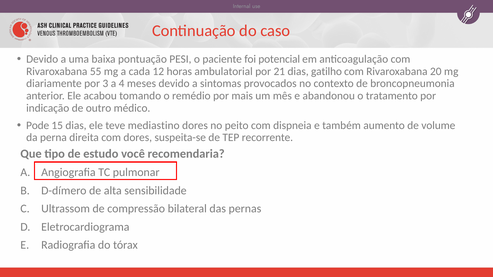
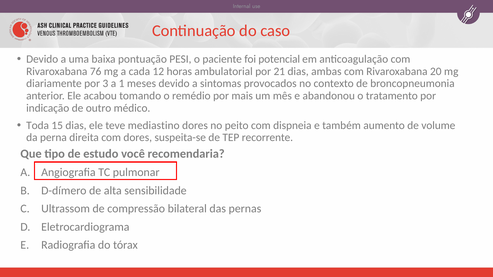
55: 55 -> 76
gatilho: gatilho -> ambas
4: 4 -> 1
Pode: Pode -> Toda
